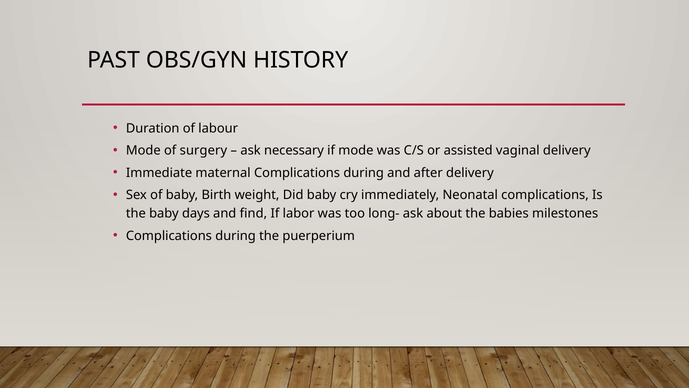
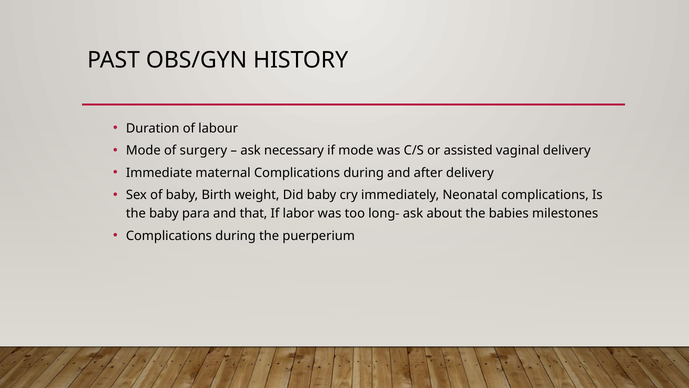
days: days -> para
find: find -> that
